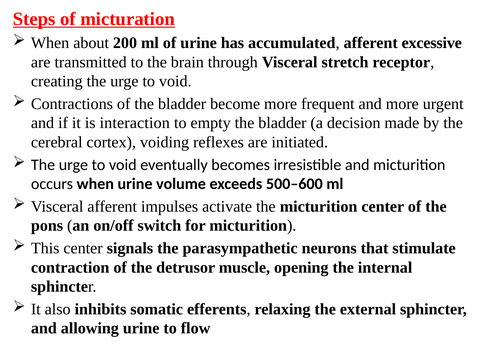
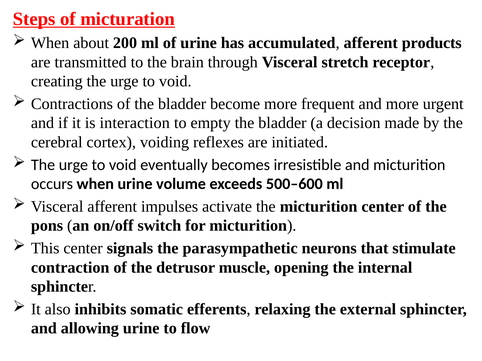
excessive: excessive -> products
